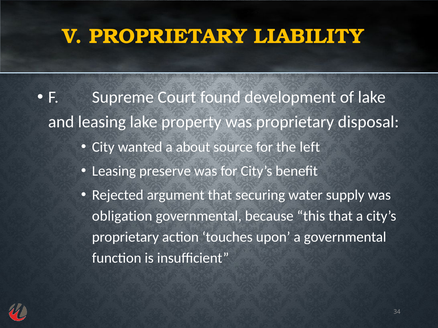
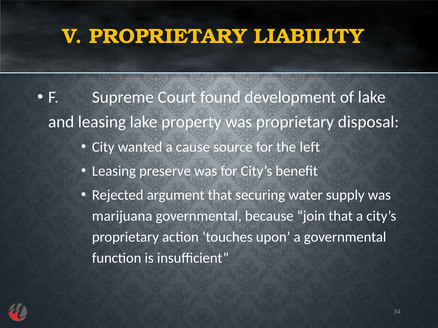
about: about -> cause
obligation: obligation -> marijuana
this: this -> join
